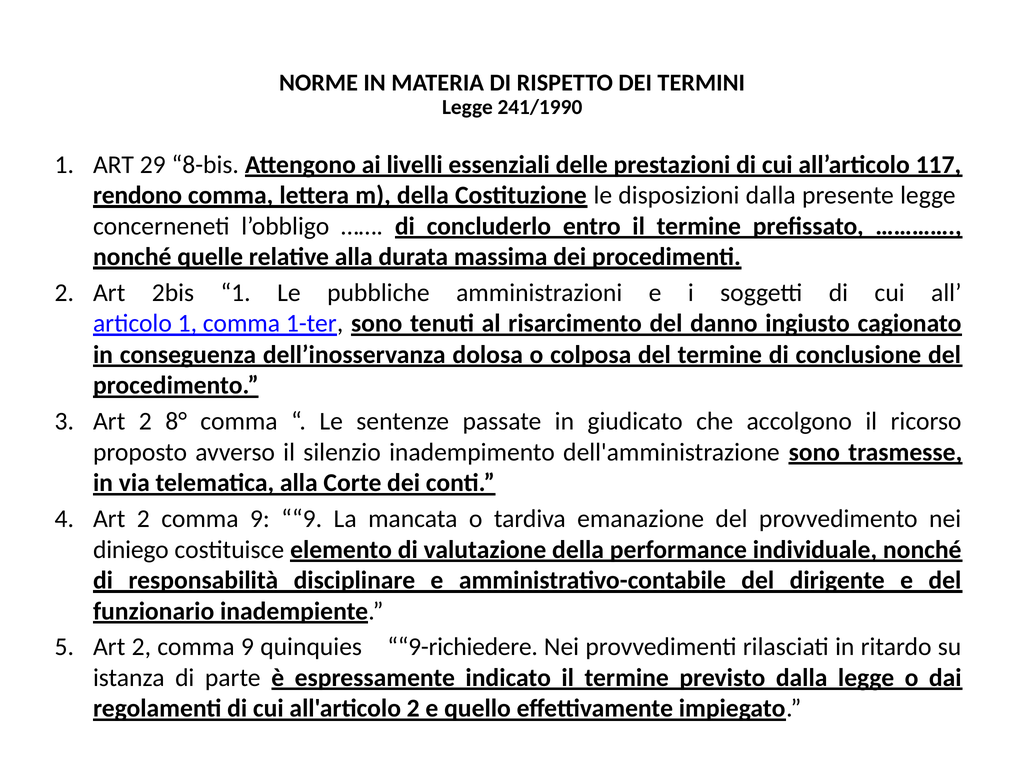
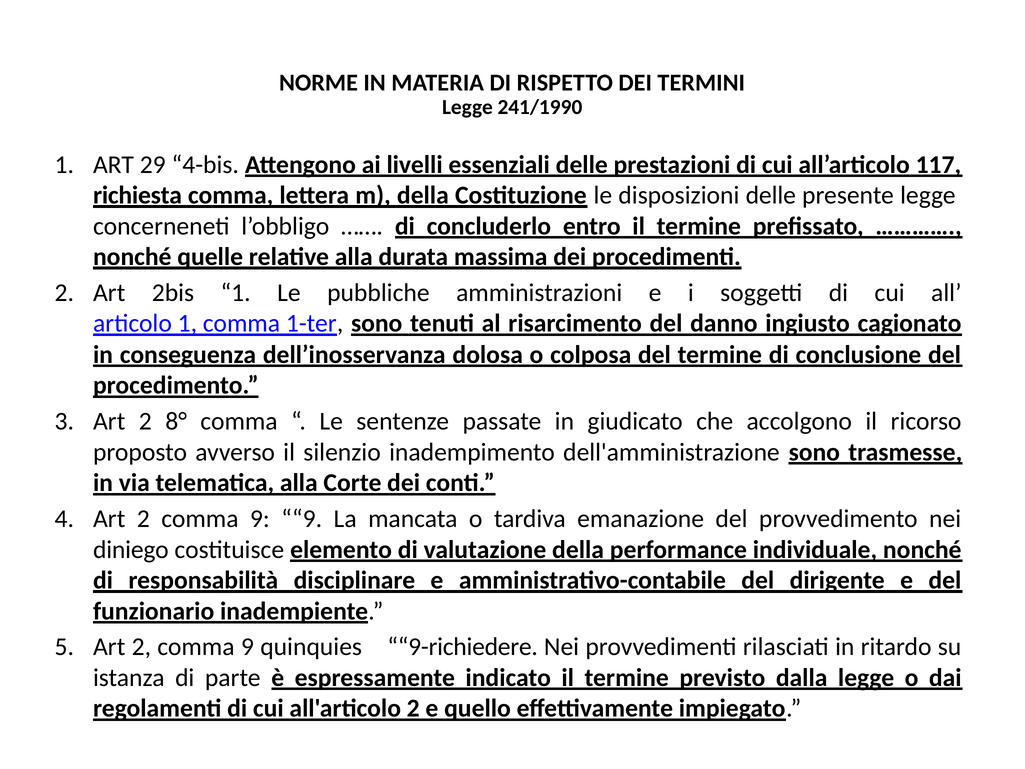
8-bis: 8-bis -> 4-bis
rendono: rendono -> richiesta
disposizioni dalla: dalla -> delle
